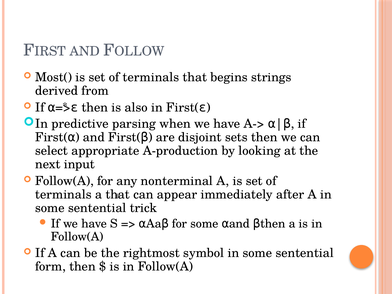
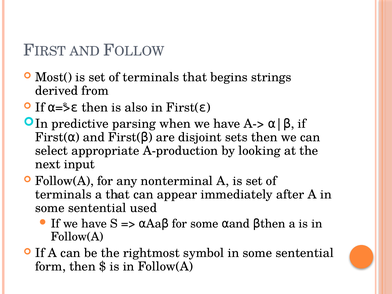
trick: trick -> used
